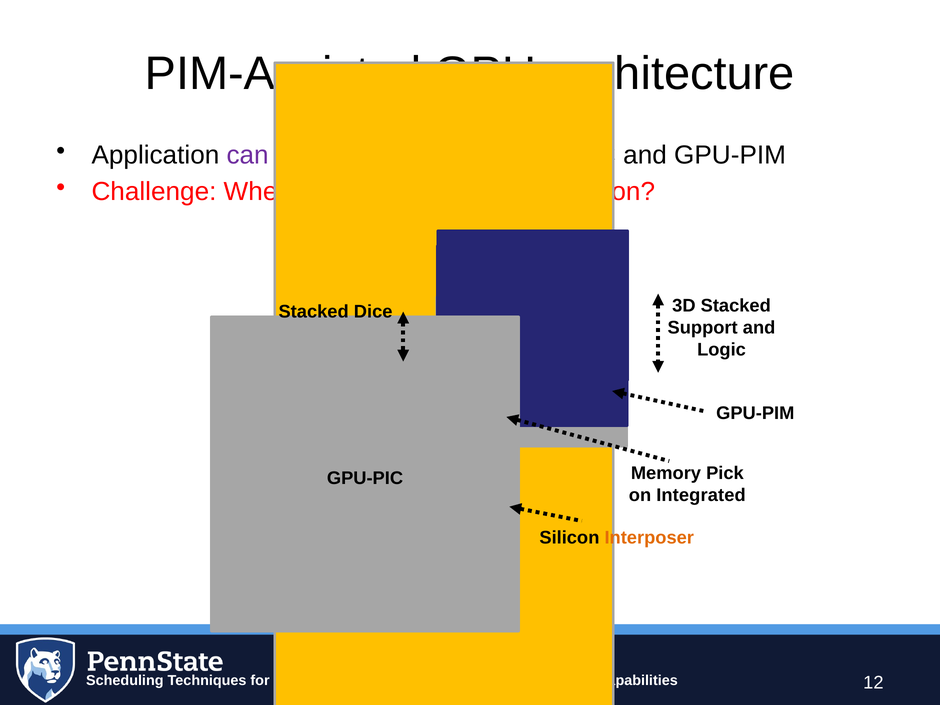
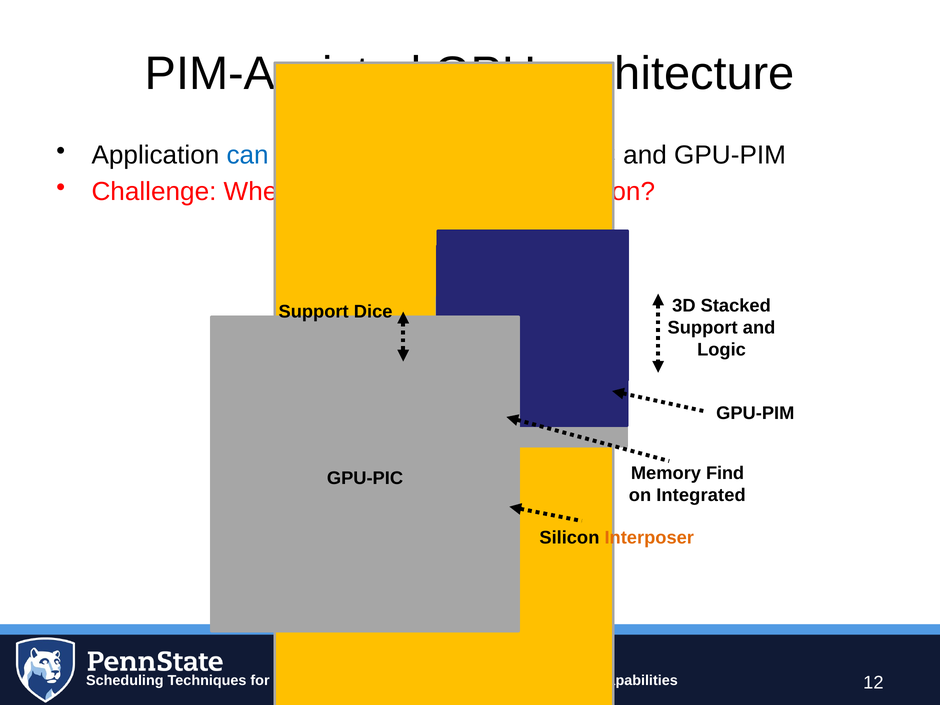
can colour: purple -> blue
Stacked at (314, 312): Stacked -> Support
Pick: Pick -> Find
